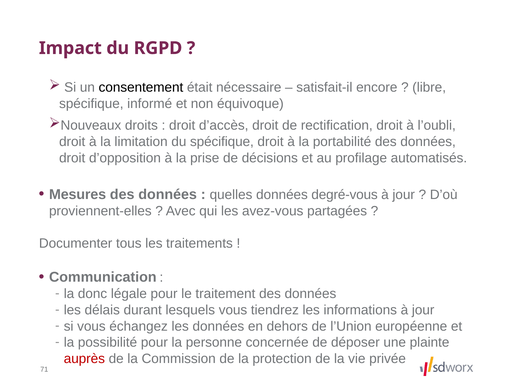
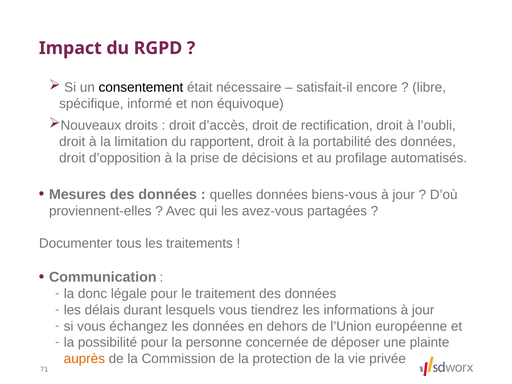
du spécifique: spécifique -> rapportent
degré-vous: degré-vous -> biens-vous
auprès colour: red -> orange
